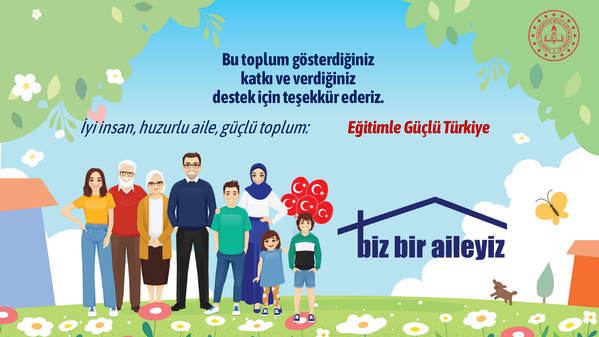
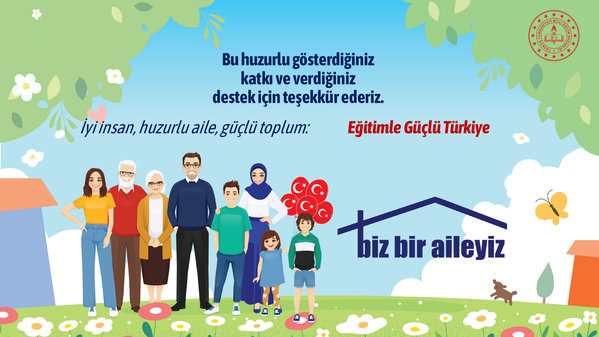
Bu toplum: toplum -> huzurlu
